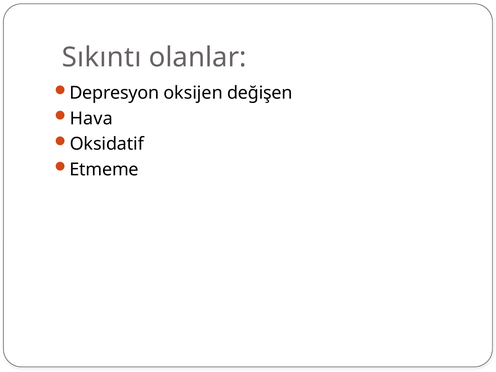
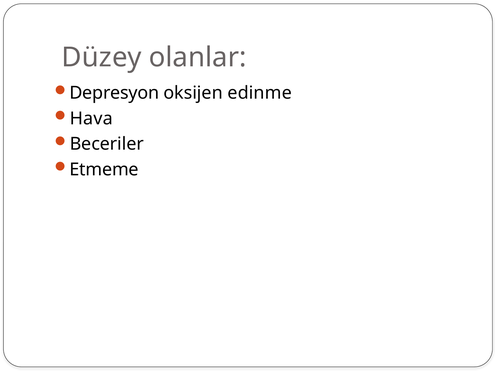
Sıkıntı: Sıkıntı -> Düzey
değişen: değişen -> edinme
Oksidatif: Oksidatif -> Beceriler
